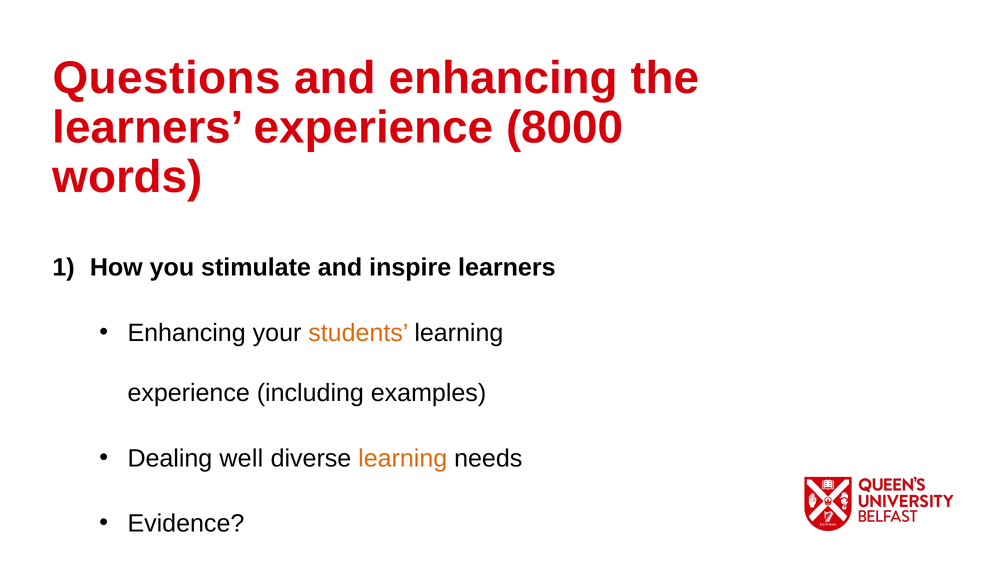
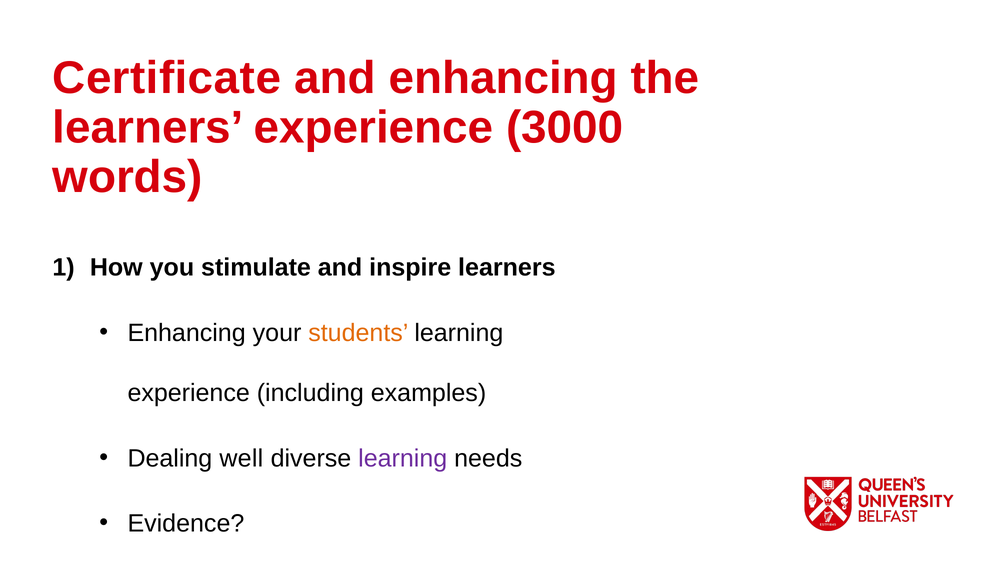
Questions: Questions -> Certificate
8000: 8000 -> 3000
learning at (403, 458) colour: orange -> purple
